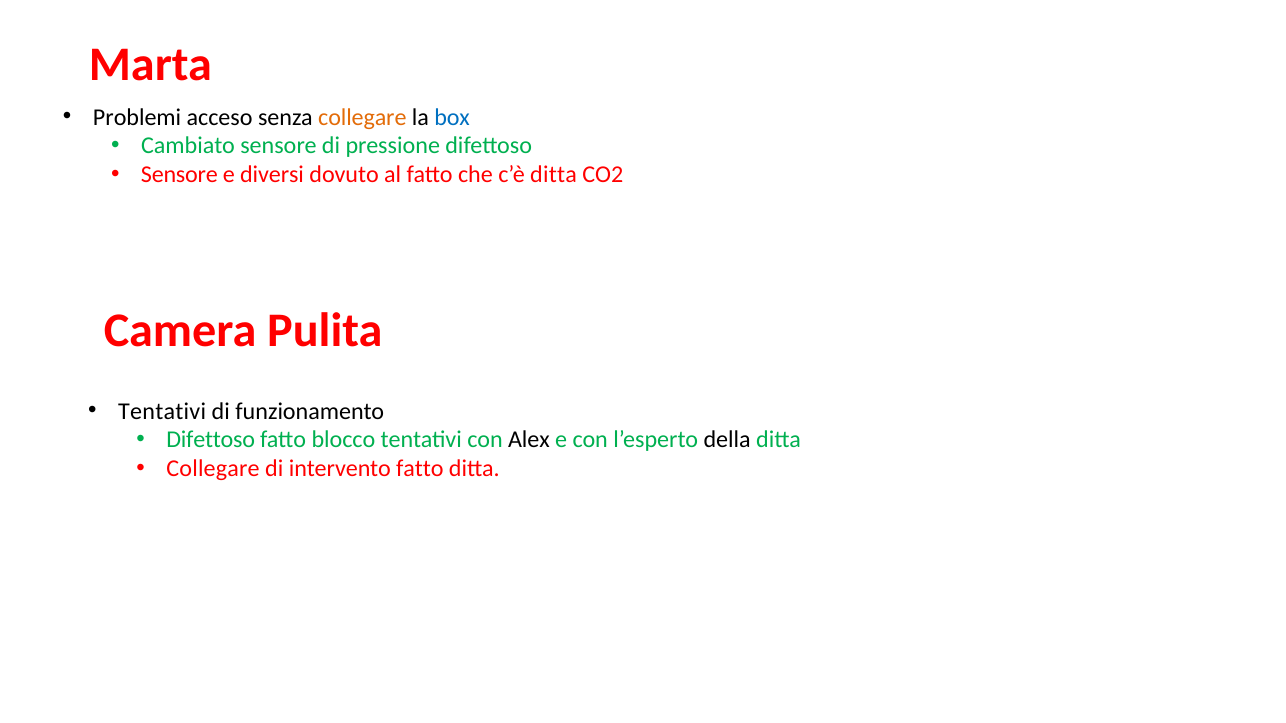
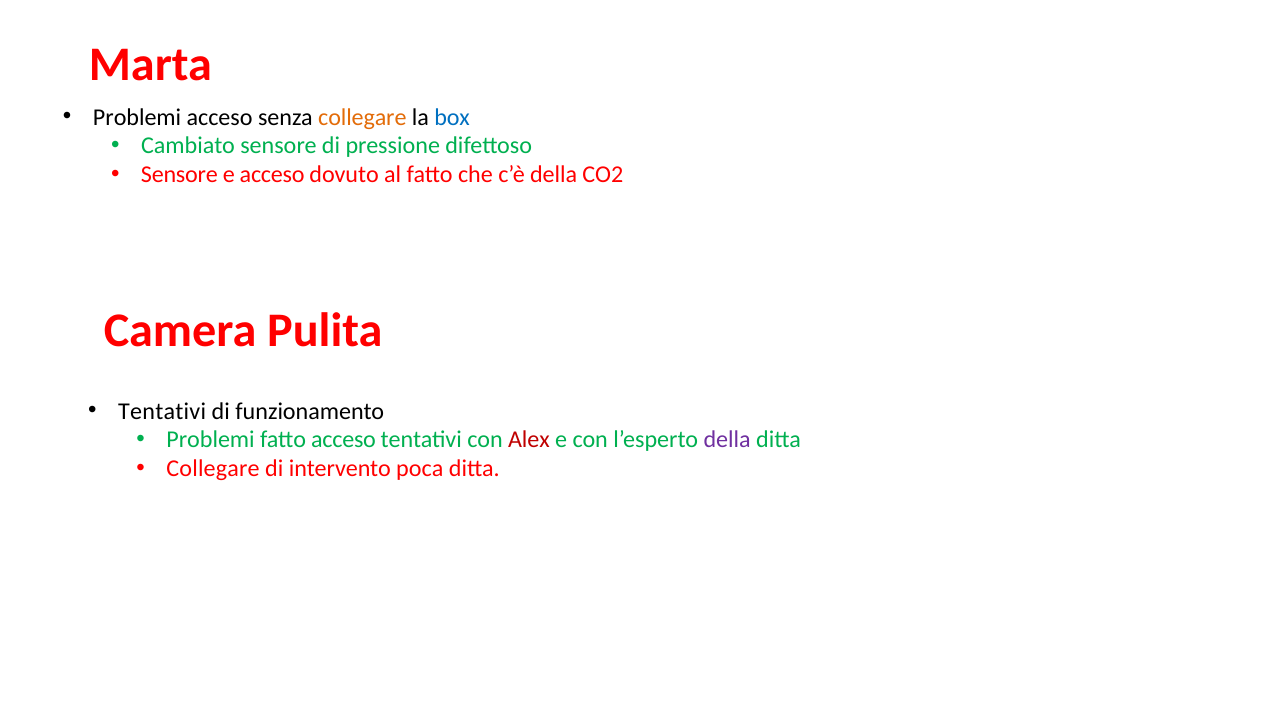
e diversi: diversi -> acceso
c’è ditta: ditta -> della
Difettoso at (211, 440): Difettoso -> Problemi
fatto blocco: blocco -> acceso
Alex colour: black -> red
della at (727, 440) colour: black -> purple
intervento fatto: fatto -> poca
